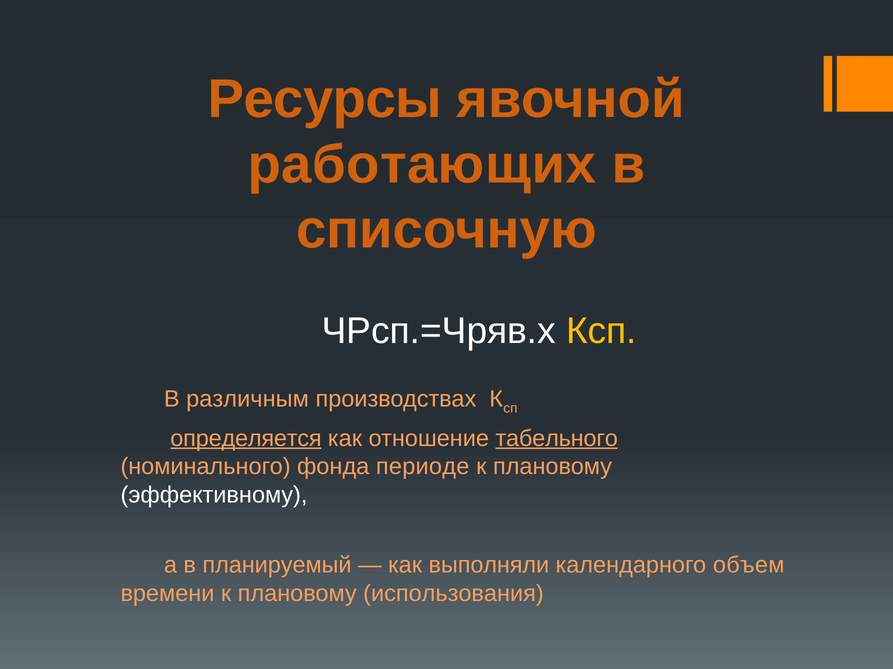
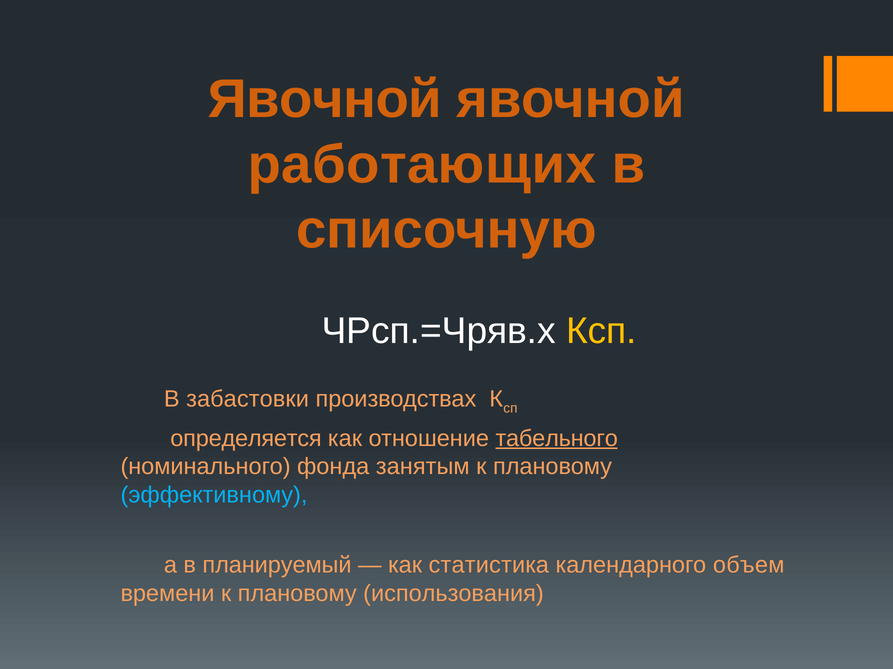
Ресурсы at (325, 99): Ресурсы -> Явочной
различным: различным -> забастовки
определяется underline: present -> none
периоде: периоде -> занятым
эффективному colour: white -> light blue
выполняли: выполняли -> статистика
